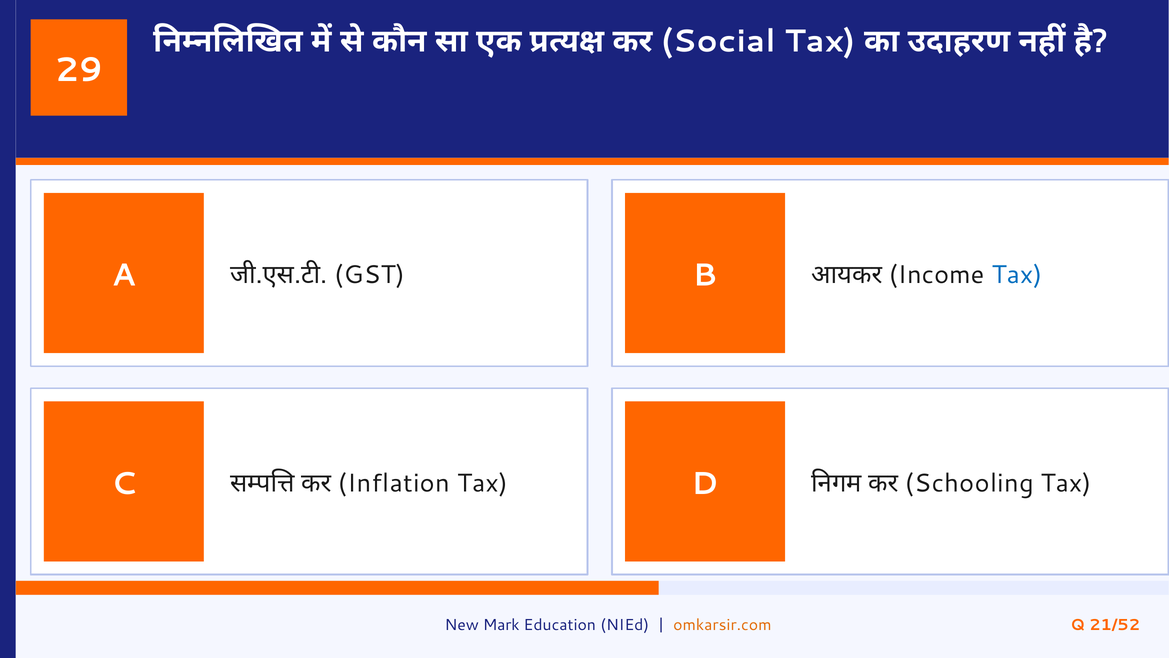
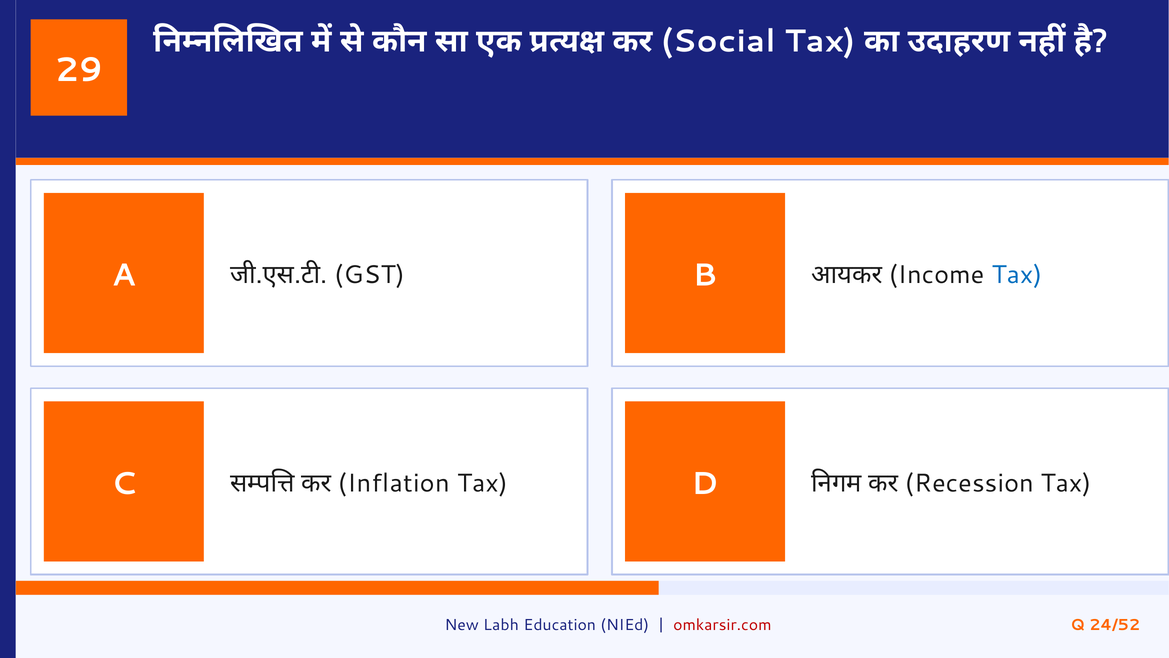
Schooling: Schooling -> Recession
Mark: Mark -> Labh
omkarsir.com colour: orange -> red
21/52: 21/52 -> 24/52
